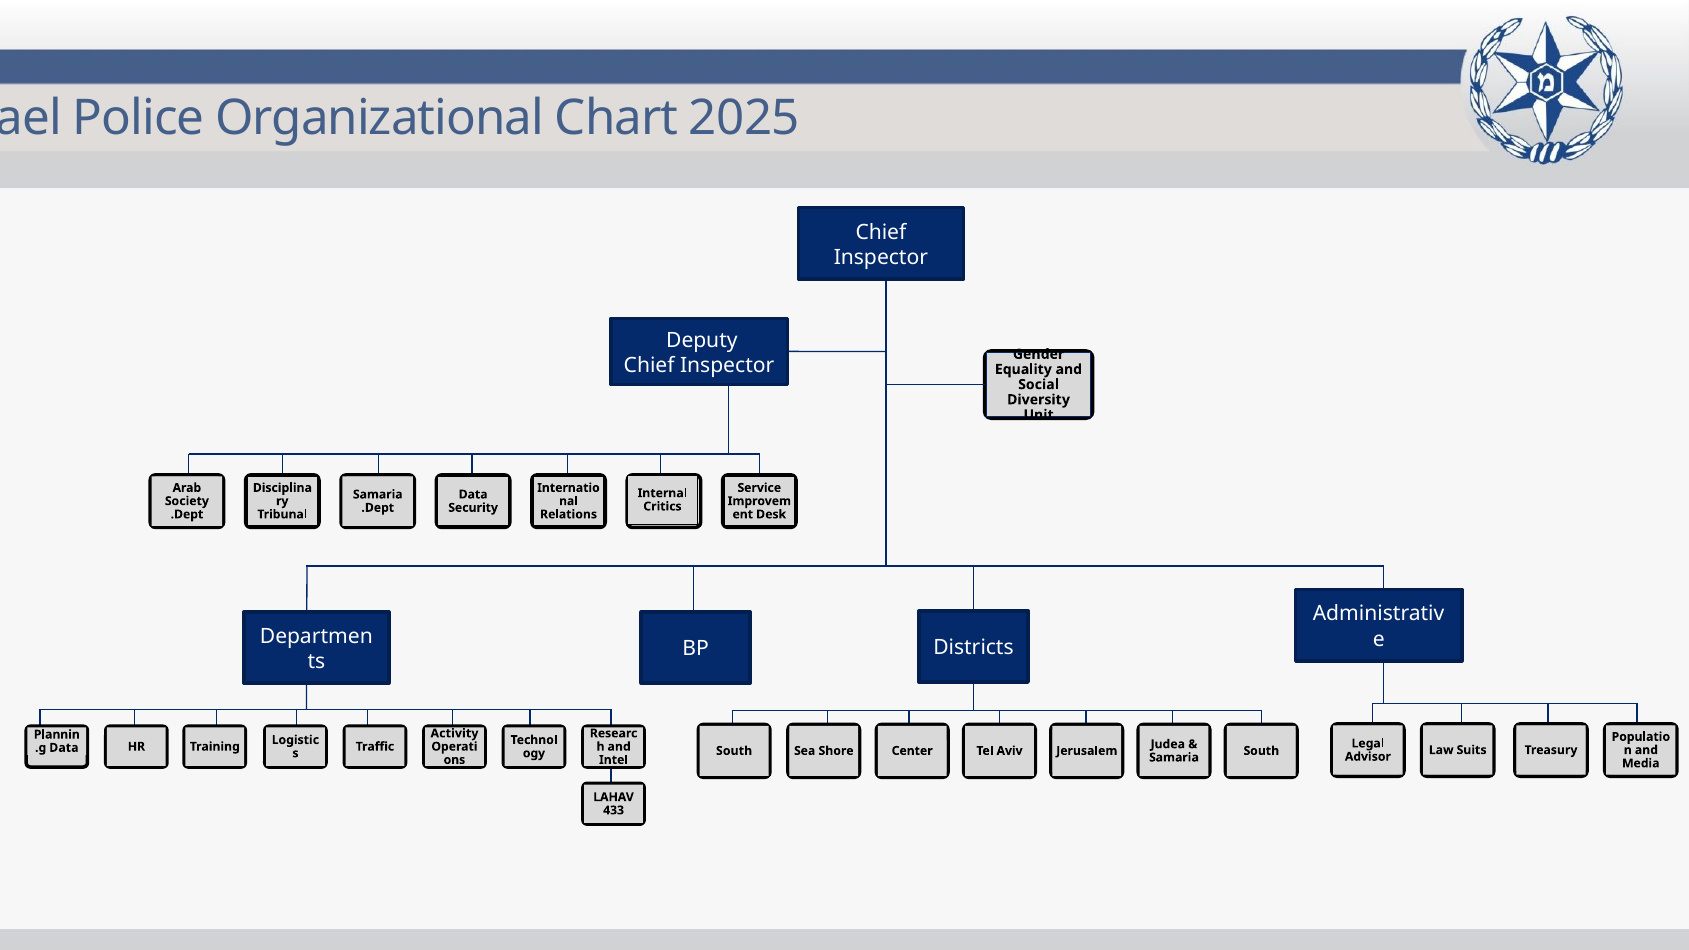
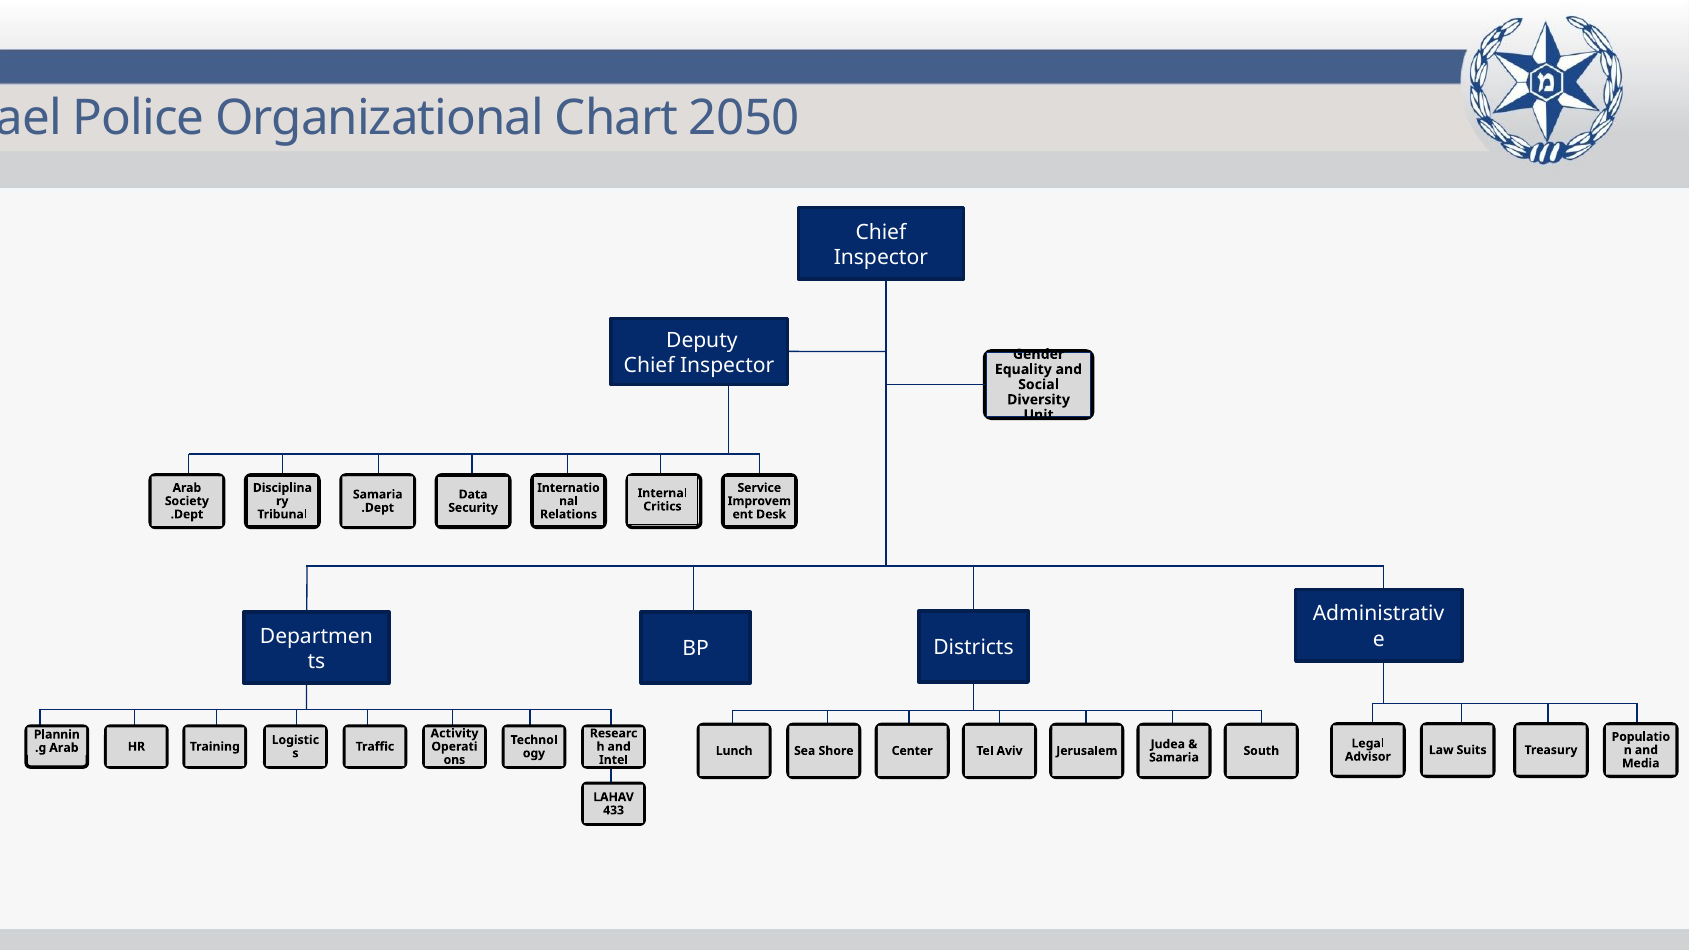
2025: 2025 -> 2050
Data at (64, 748): Data -> Arab
South at (734, 751): South -> Lunch
